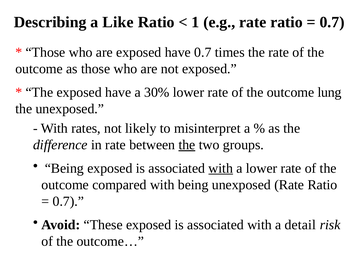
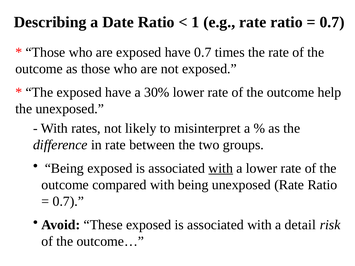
Like: Like -> Date
lung: lung -> help
the at (187, 145) underline: present -> none
